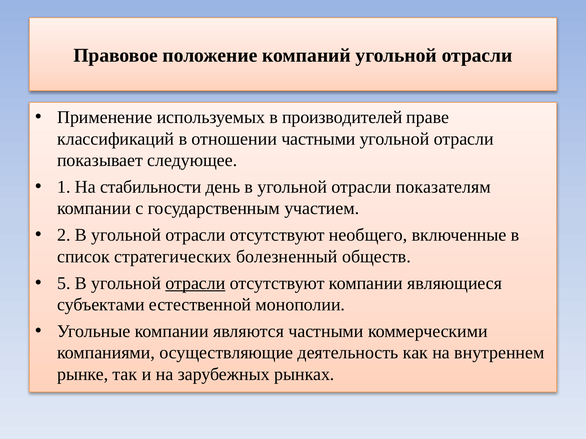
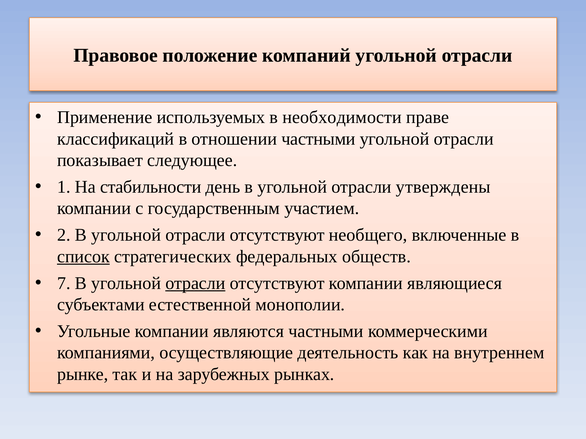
производителей: производителей -> необходимости
показателям: показателям -> утверждены
список underline: none -> present
болезненный: болезненный -> федеральных
5: 5 -> 7
